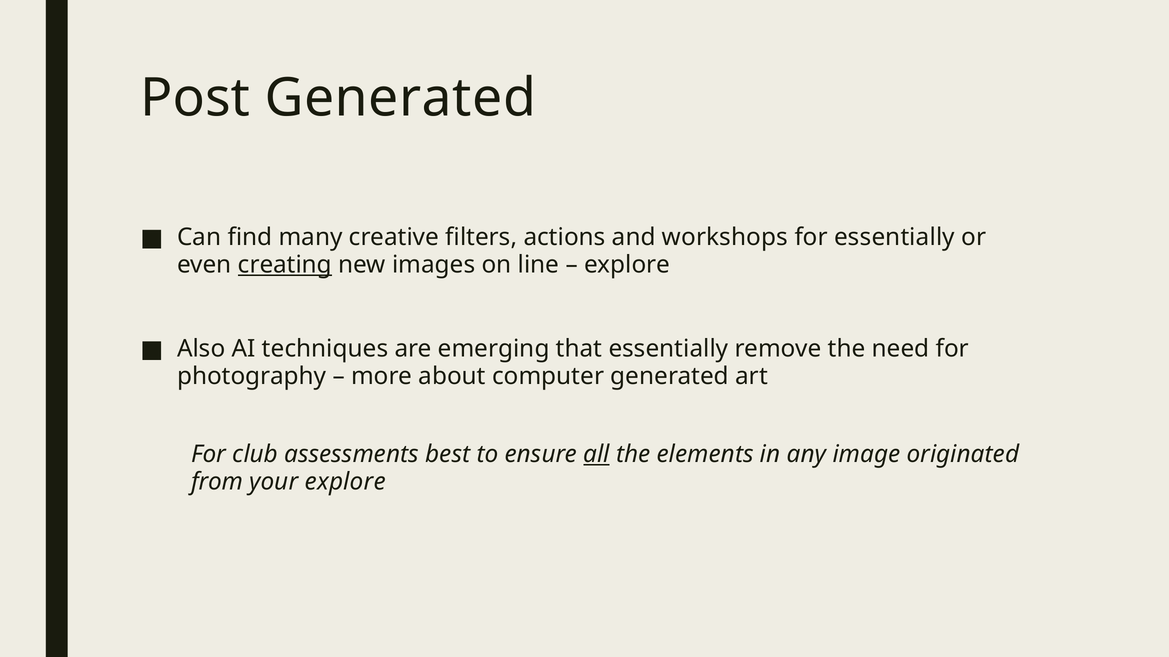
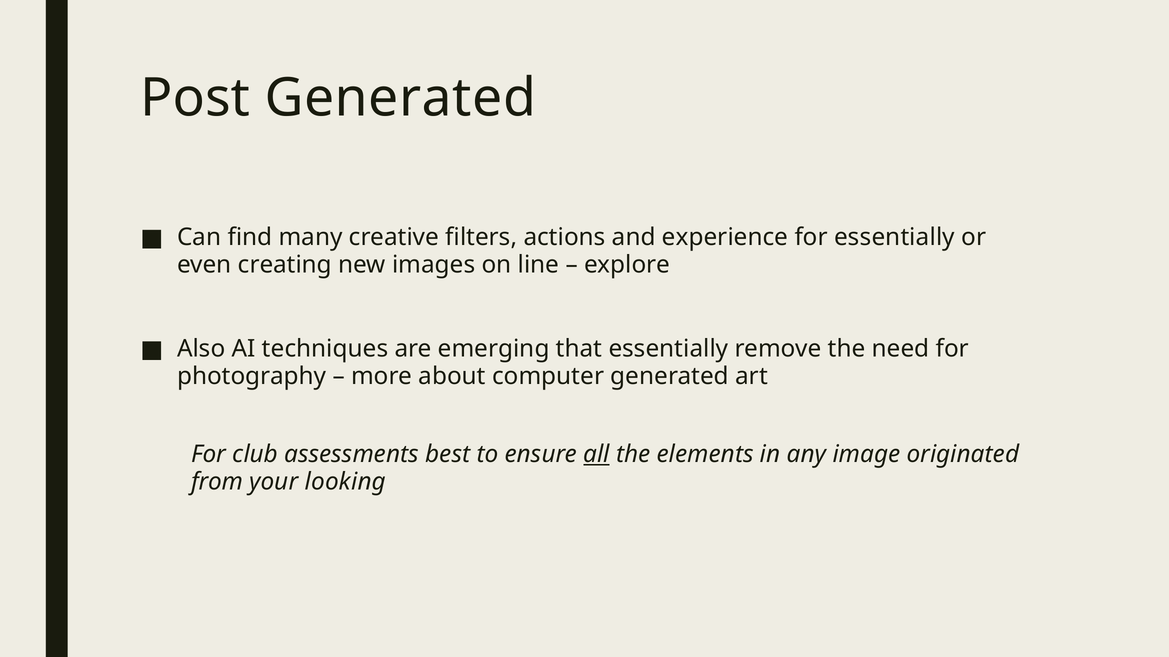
workshops: workshops -> experience
creating underline: present -> none
your explore: explore -> looking
